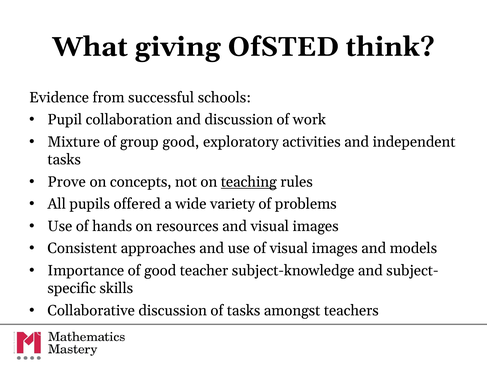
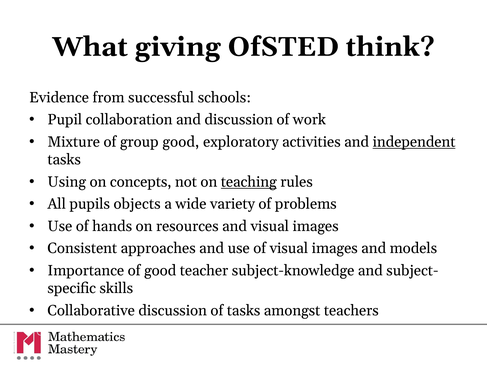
independent underline: none -> present
Prove: Prove -> Using
offered: offered -> objects
